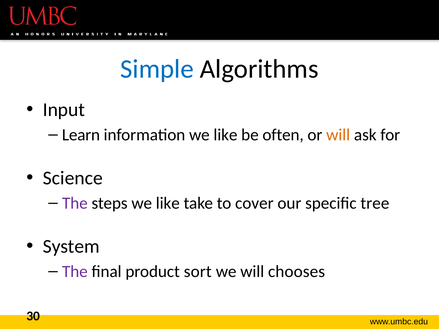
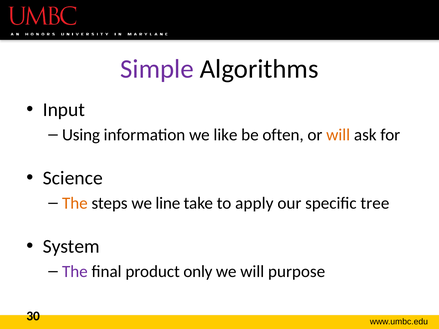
Simple colour: blue -> purple
Learn: Learn -> Using
The at (75, 203) colour: purple -> orange
steps we like: like -> line
cover: cover -> apply
sort: sort -> only
chooses: chooses -> purpose
